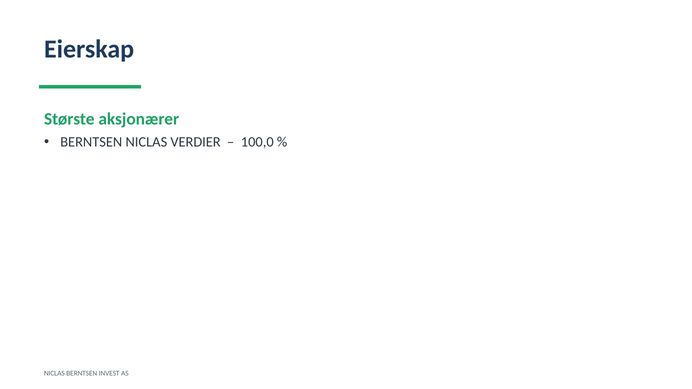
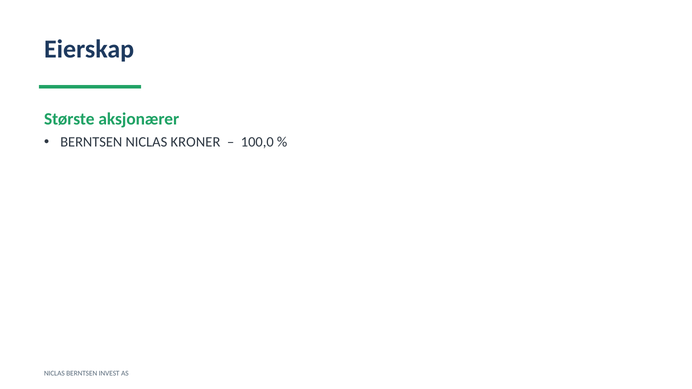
VERDIER: VERDIER -> KRONER
